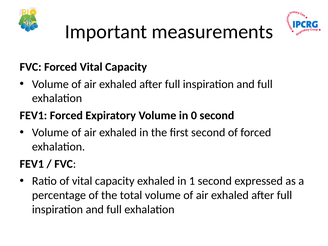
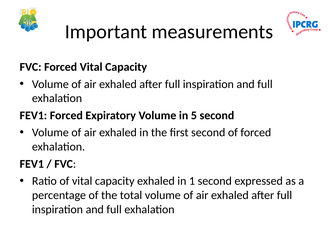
0: 0 -> 5
